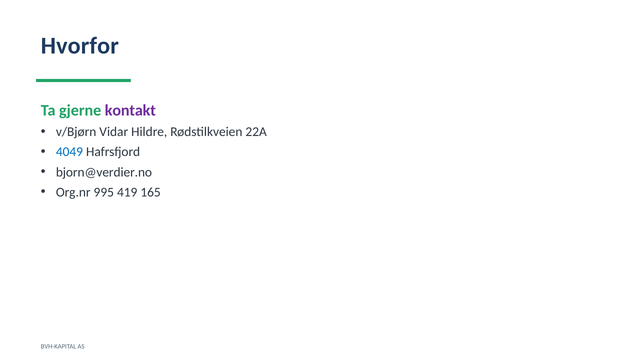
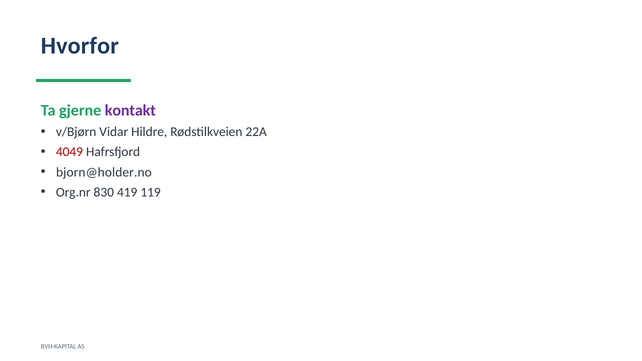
4049 colour: blue -> red
bjorn@verdier.no: bjorn@verdier.no -> bjorn@holder.no
995: 995 -> 830
165: 165 -> 119
